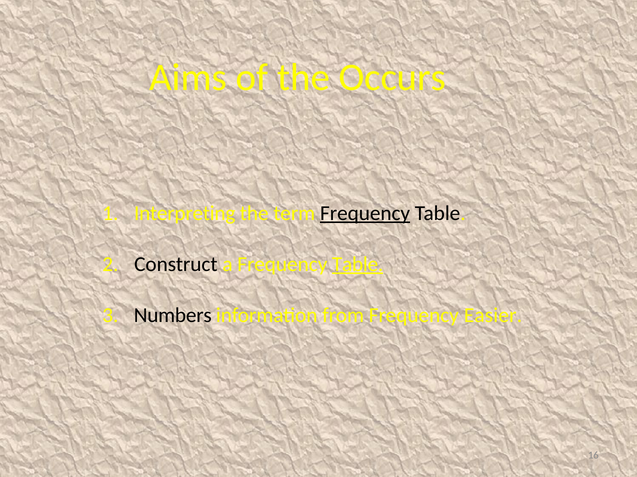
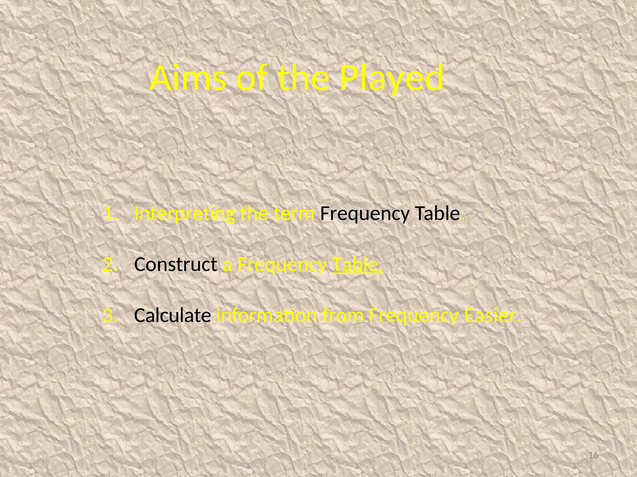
Occurs: Occurs -> Played
Frequency at (365, 214) underline: present -> none
Numbers: Numbers -> Calculate
